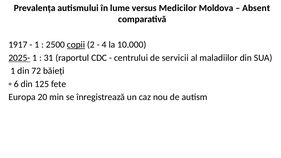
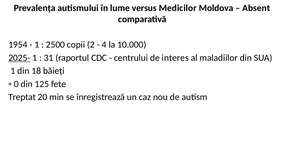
1917: 1917 -> 1954
copii underline: present -> none
servicii: servicii -> interes
72: 72 -> 18
6: 6 -> 0
Europa: Europa -> Treptat
